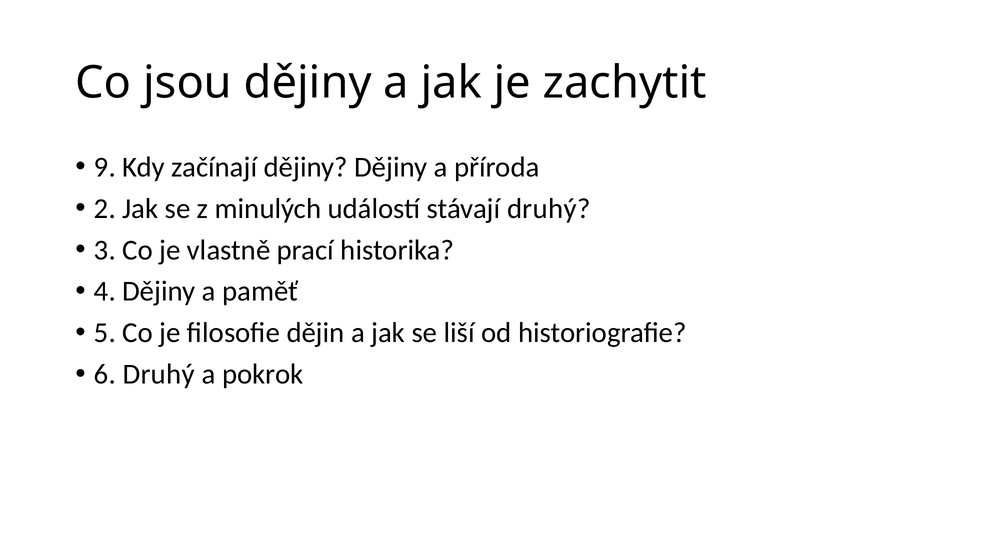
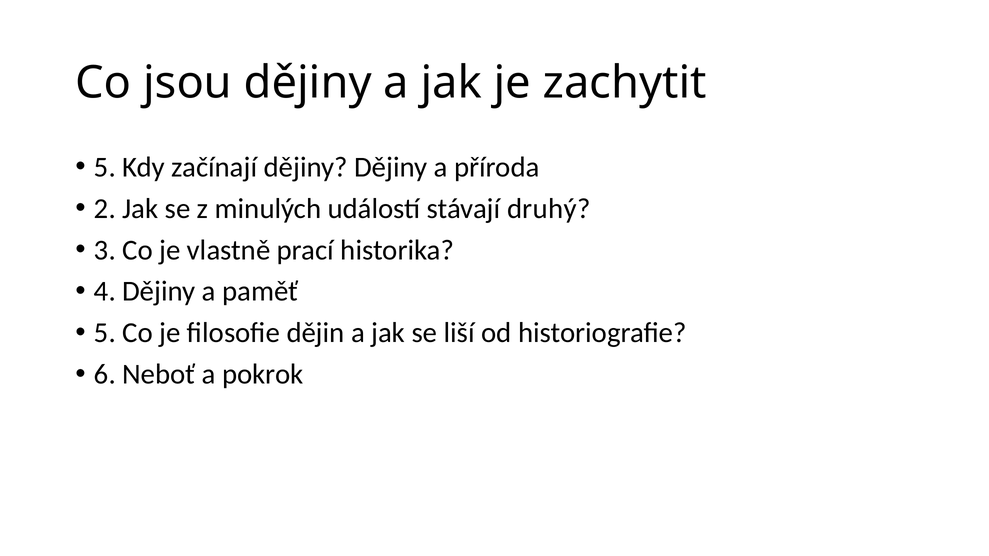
9 at (105, 167): 9 -> 5
6 Druhý: Druhý -> Neboť
